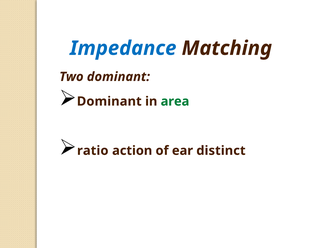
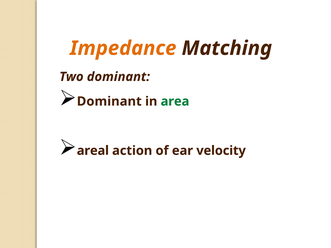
Impedance colour: blue -> orange
ratio: ratio -> areal
distinct: distinct -> velocity
